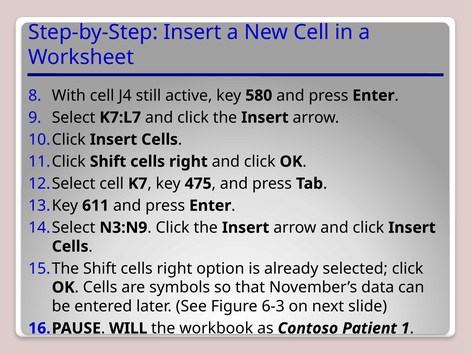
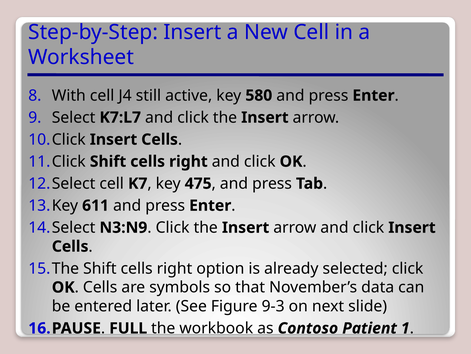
6-3: 6-3 -> 9-3
WILL: WILL -> FULL
